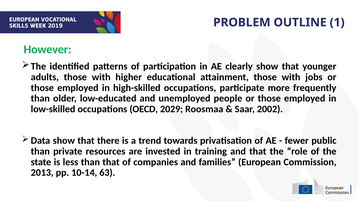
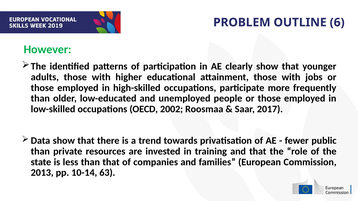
1: 1 -> 6
2029: 2029 -> 2002
2002: 2002 -> 2017
